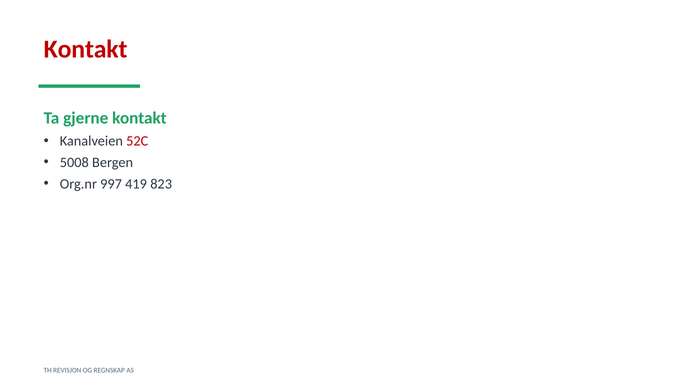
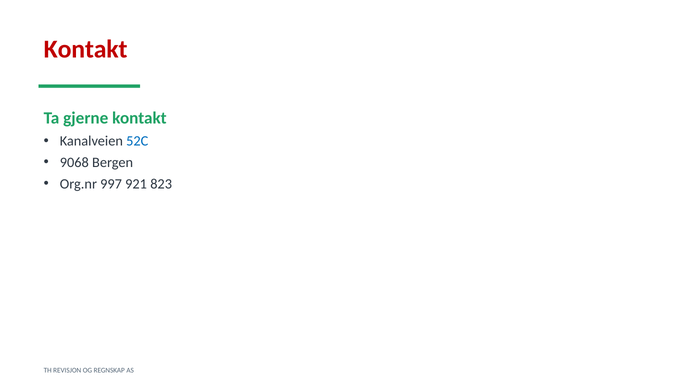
52C colour: red -> blue
5008: 5008 -> 9068
419: 419 -> 921
